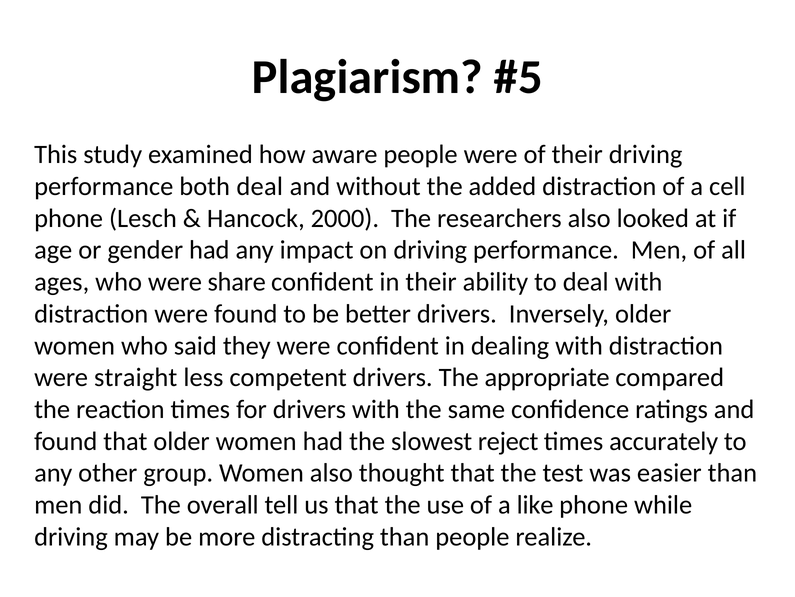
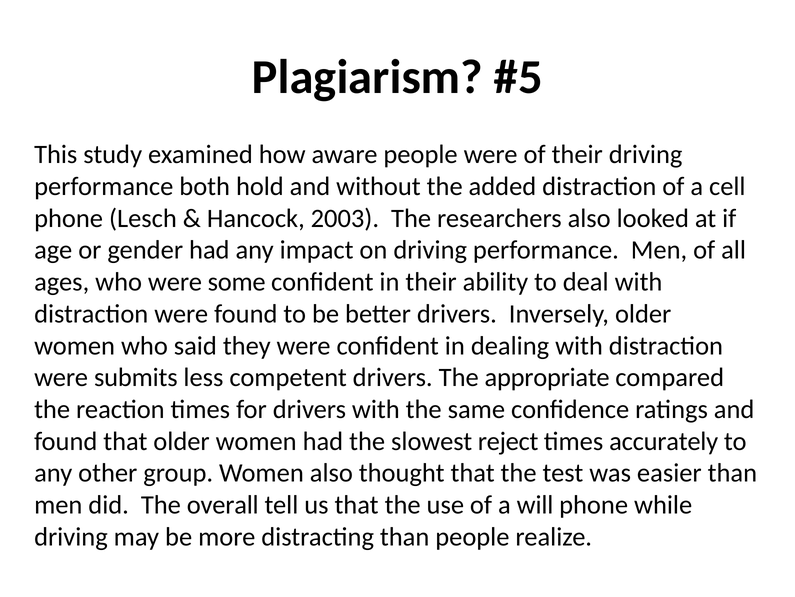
both deal: deal -> hold
2000: 2000 -> 2003
share: share -> some
straight: straight -> submits
like: like -> will
